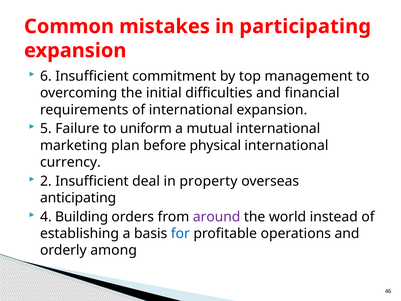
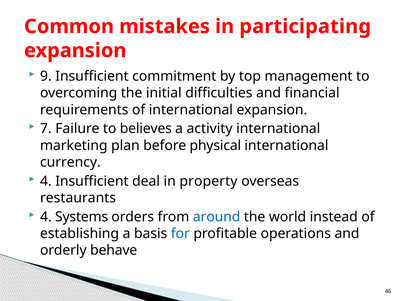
6: 6 -> 9
5: 5 -> 7
uniform: uniform -> believes
mutual: mutual -> activity
2 at (46, 181): 2 -> 4
anticipating: anticipating -> restaurants
Building: Building -> Systems
around colour: purple -> blue
among: among -> behave
